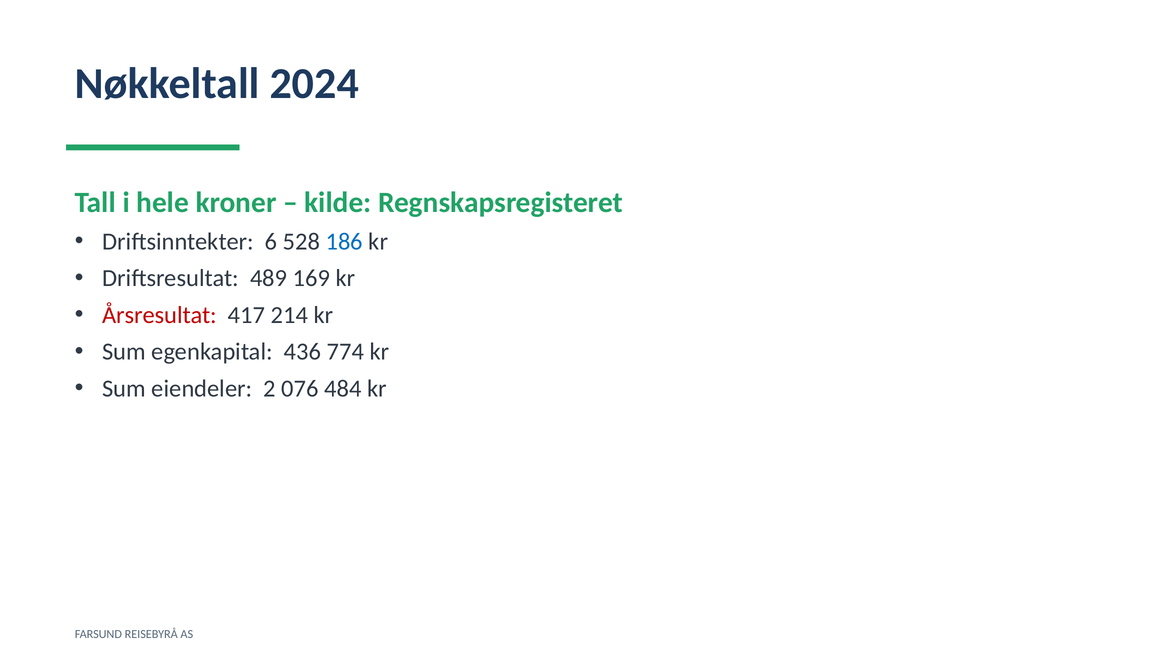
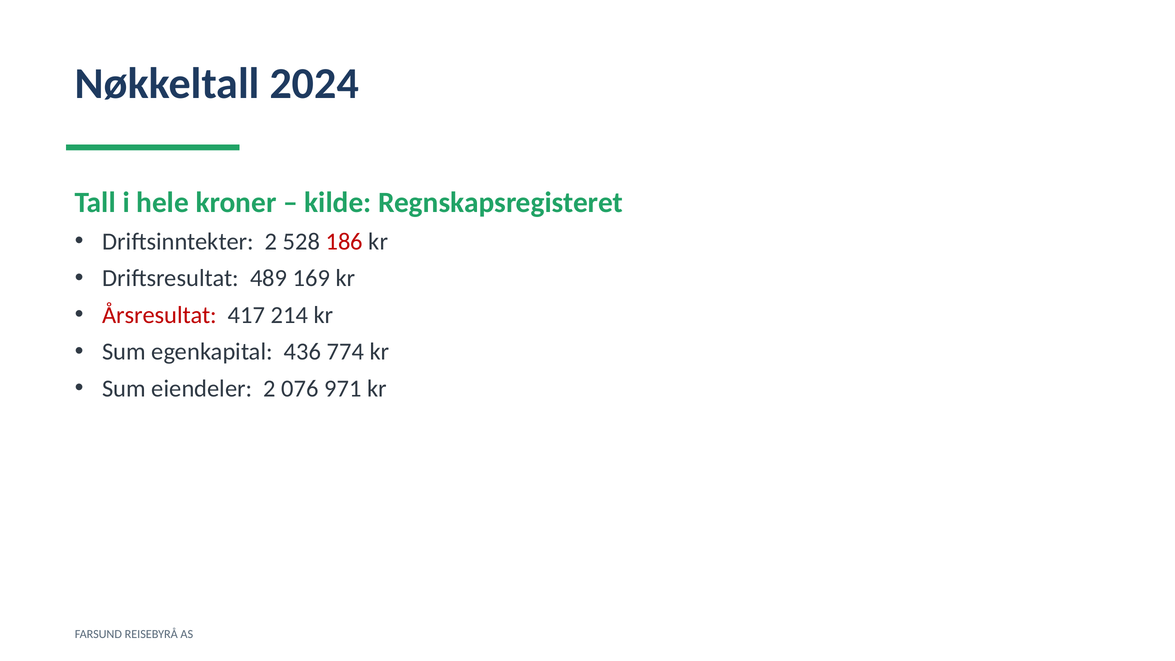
Driftsinntekter 6: 6 -> 2
186 colour: blue -> red
484: 484 -> 971
